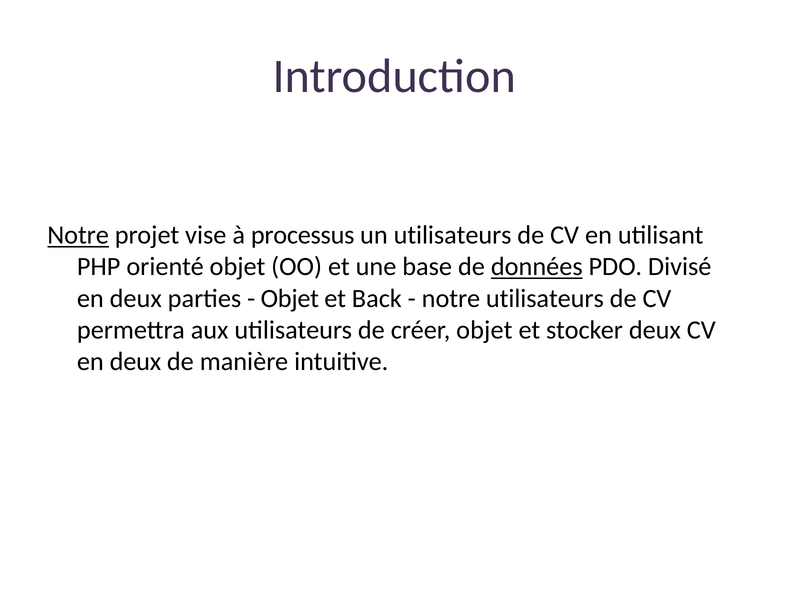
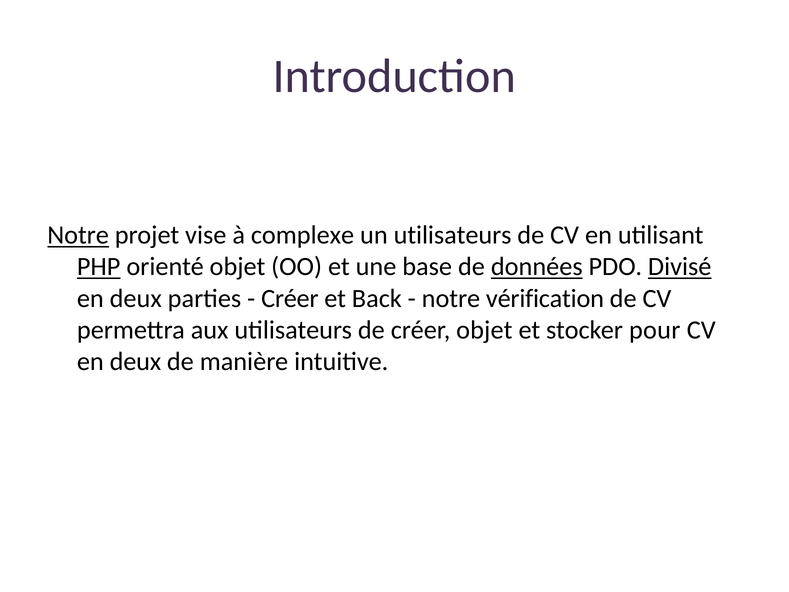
processus: processus -> complexe
PHP underline: none -> present
Divisé underline: none -> present
Objet at (290, 298): Objet -> Créer
notre utilisateurs: utilisateurs -> vérification
stocker deux: deux -> pour
